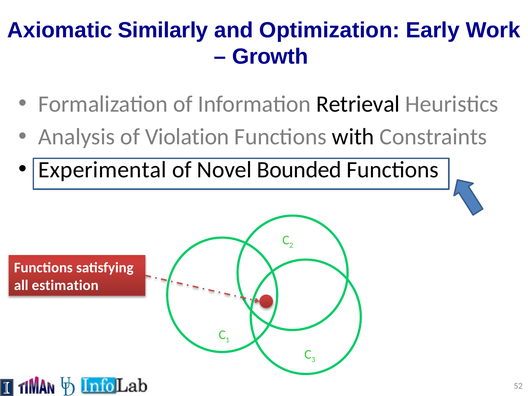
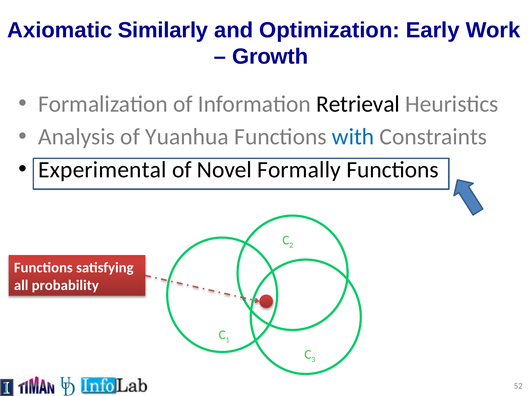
Violation: Violation -> Yuanhua
with colour: black -> blue
Bounded: Bounded -> Formally
estimation: estimation -> probability
